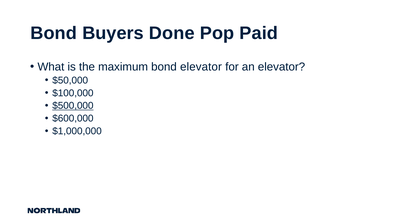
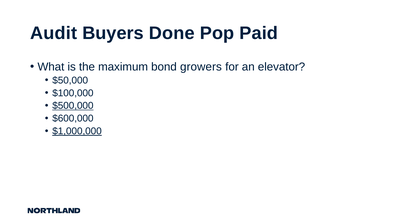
Bond at (54, 33): Bond -> Audit
bond elevator: elevator -> growers
$1,000,000 underline: none -> present
